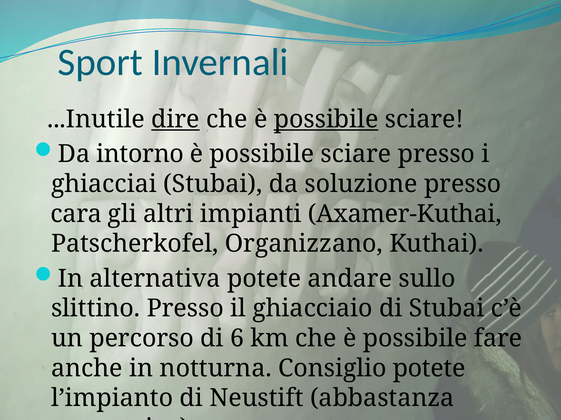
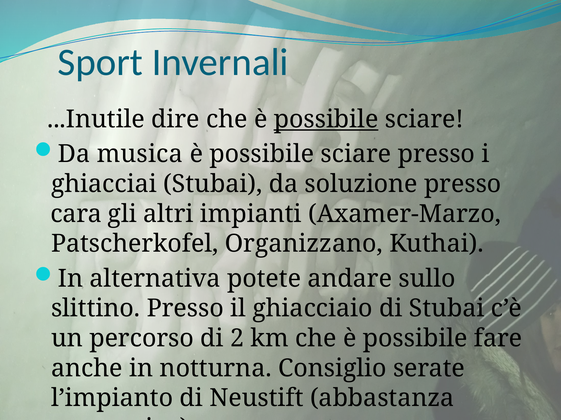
dire underline: present -> none
intorno: intorno -> musica
Axamer-Kuthai: Axamer-Kuthai -> Axamer-Marzo
6: 6 -> 2
Consiglio potete: potete -> serate
